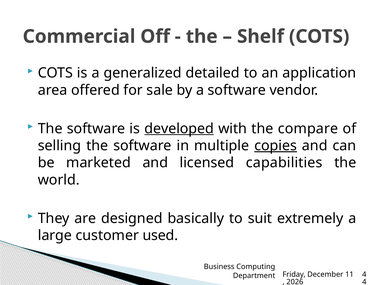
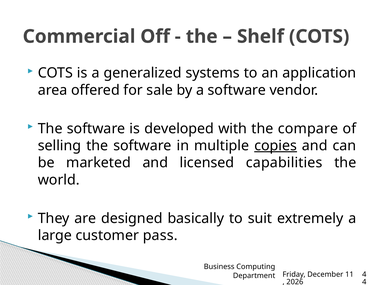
detailed: detailed -> systems
developed underline: present -> none
used: used -> pass
